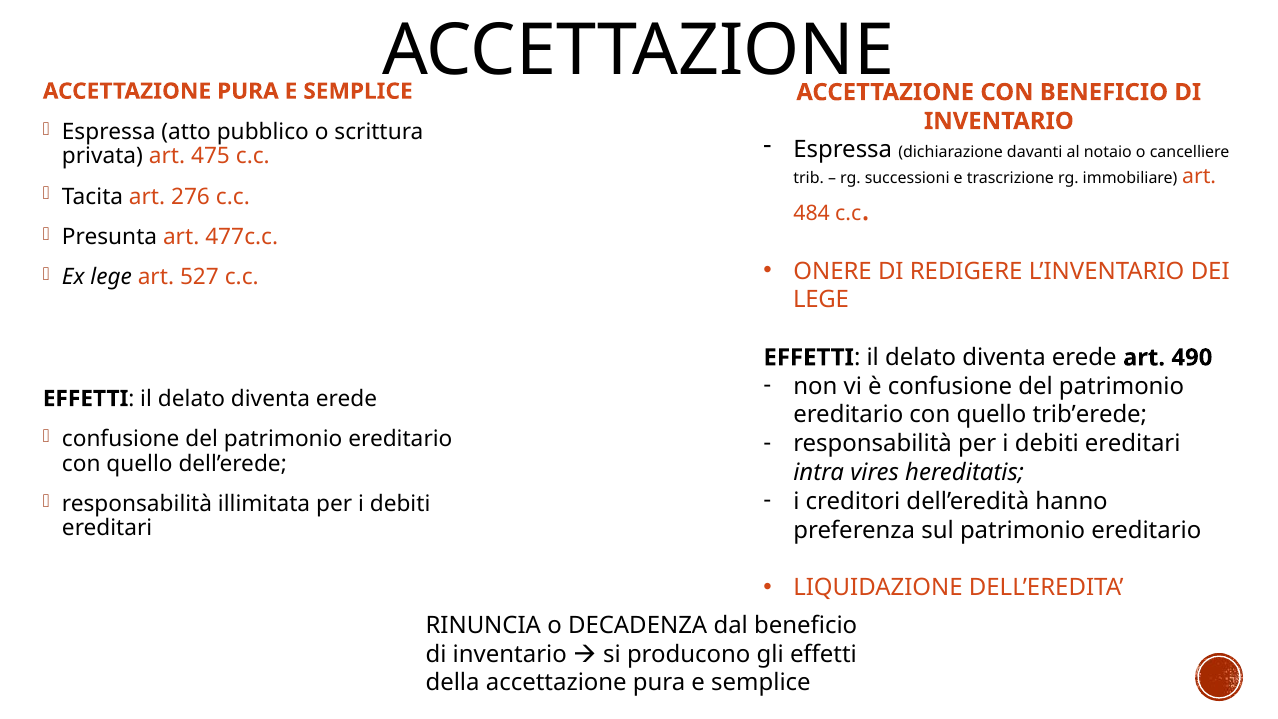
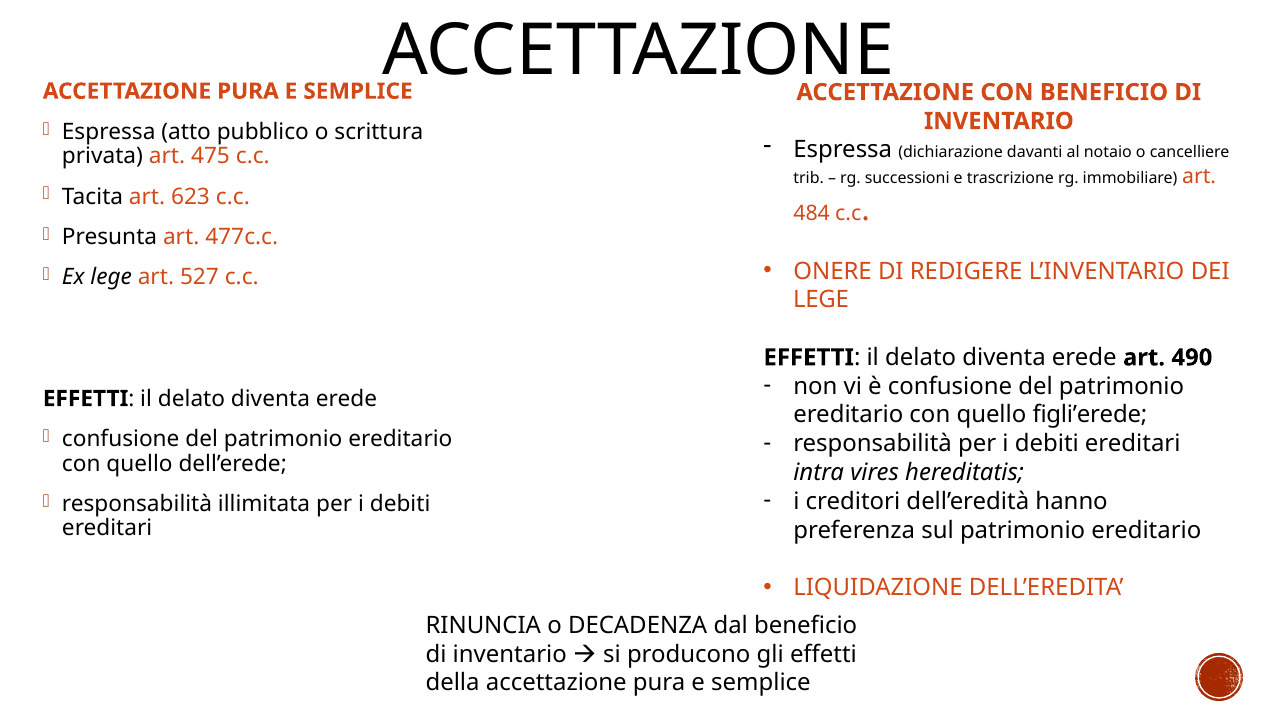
276: 276 -> 623
trib’erede: trib’erede -> figli’erede
